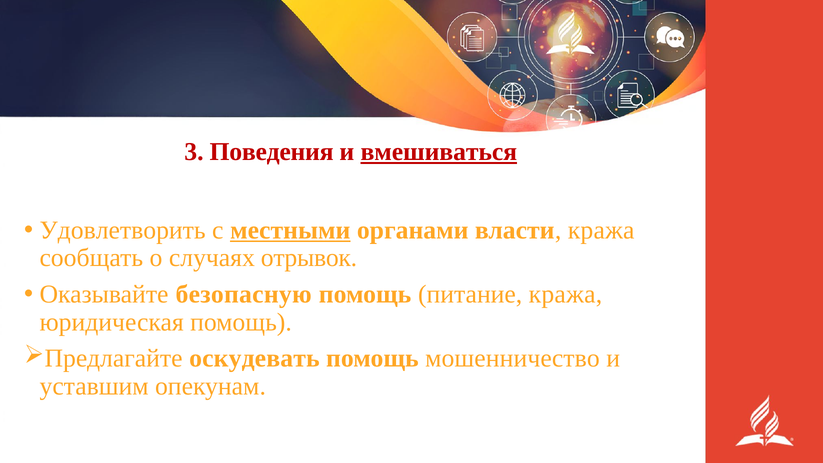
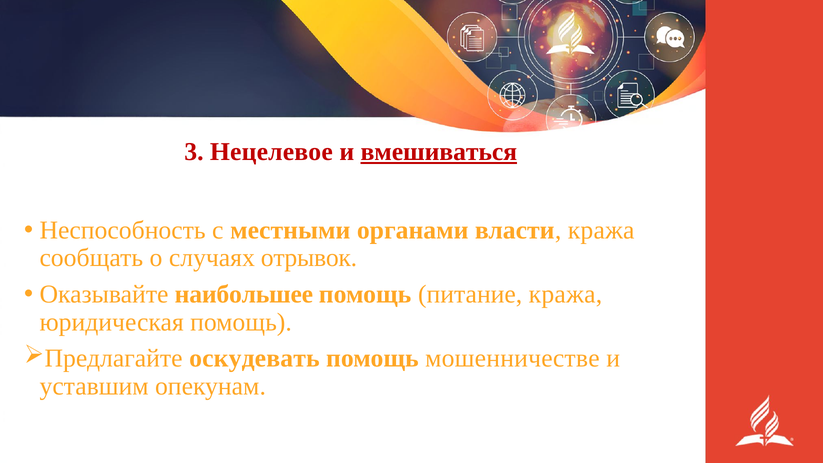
Поведения: Поведения -> Нецелевое
Удовлетворить: Удовлетворить -> Неспособность
местными underline: present -> none
безопасную: безопасную -> наибольшее
мошенничество: мошенничество -> мошенничестве
